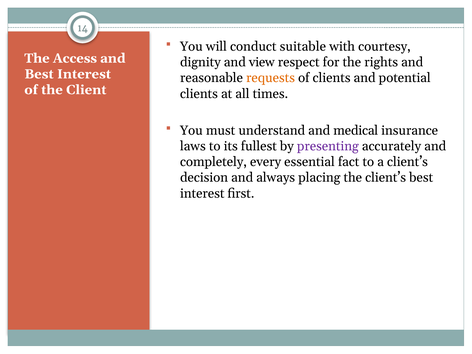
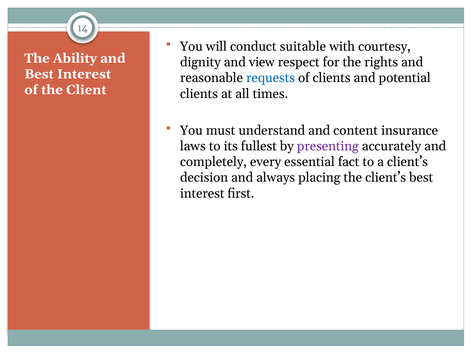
Access: Access -> Ability
requests colour: orange -> blue
medical: medical -> content
